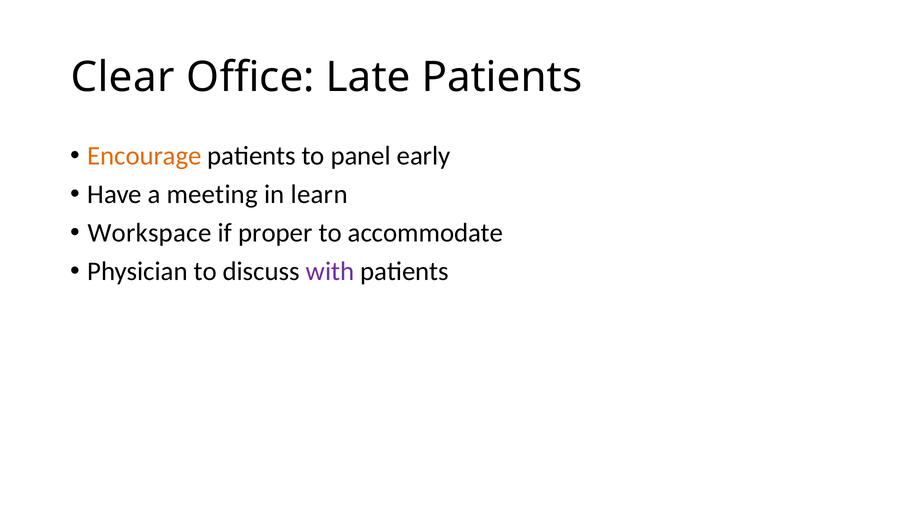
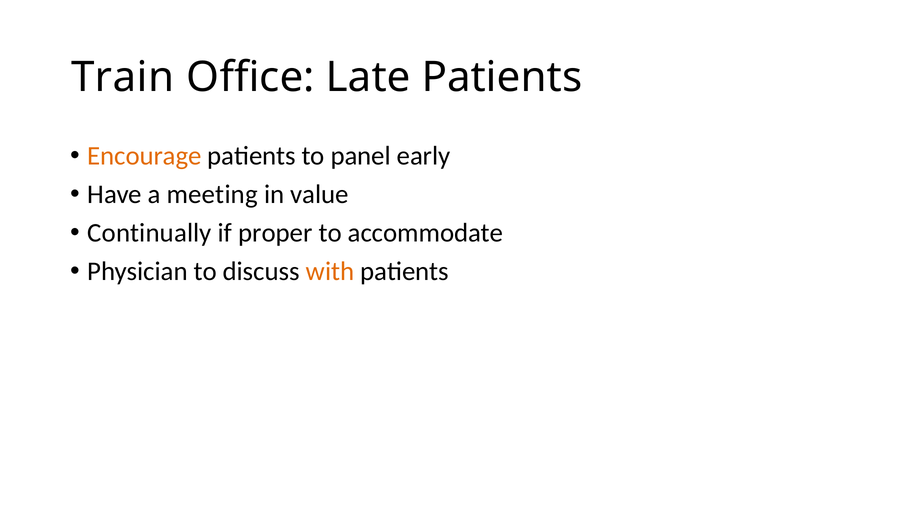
Clear: Clear -> Train
learn: learn -> value
Workspace: Workspace -> Continually
with colour: purple -> orange
